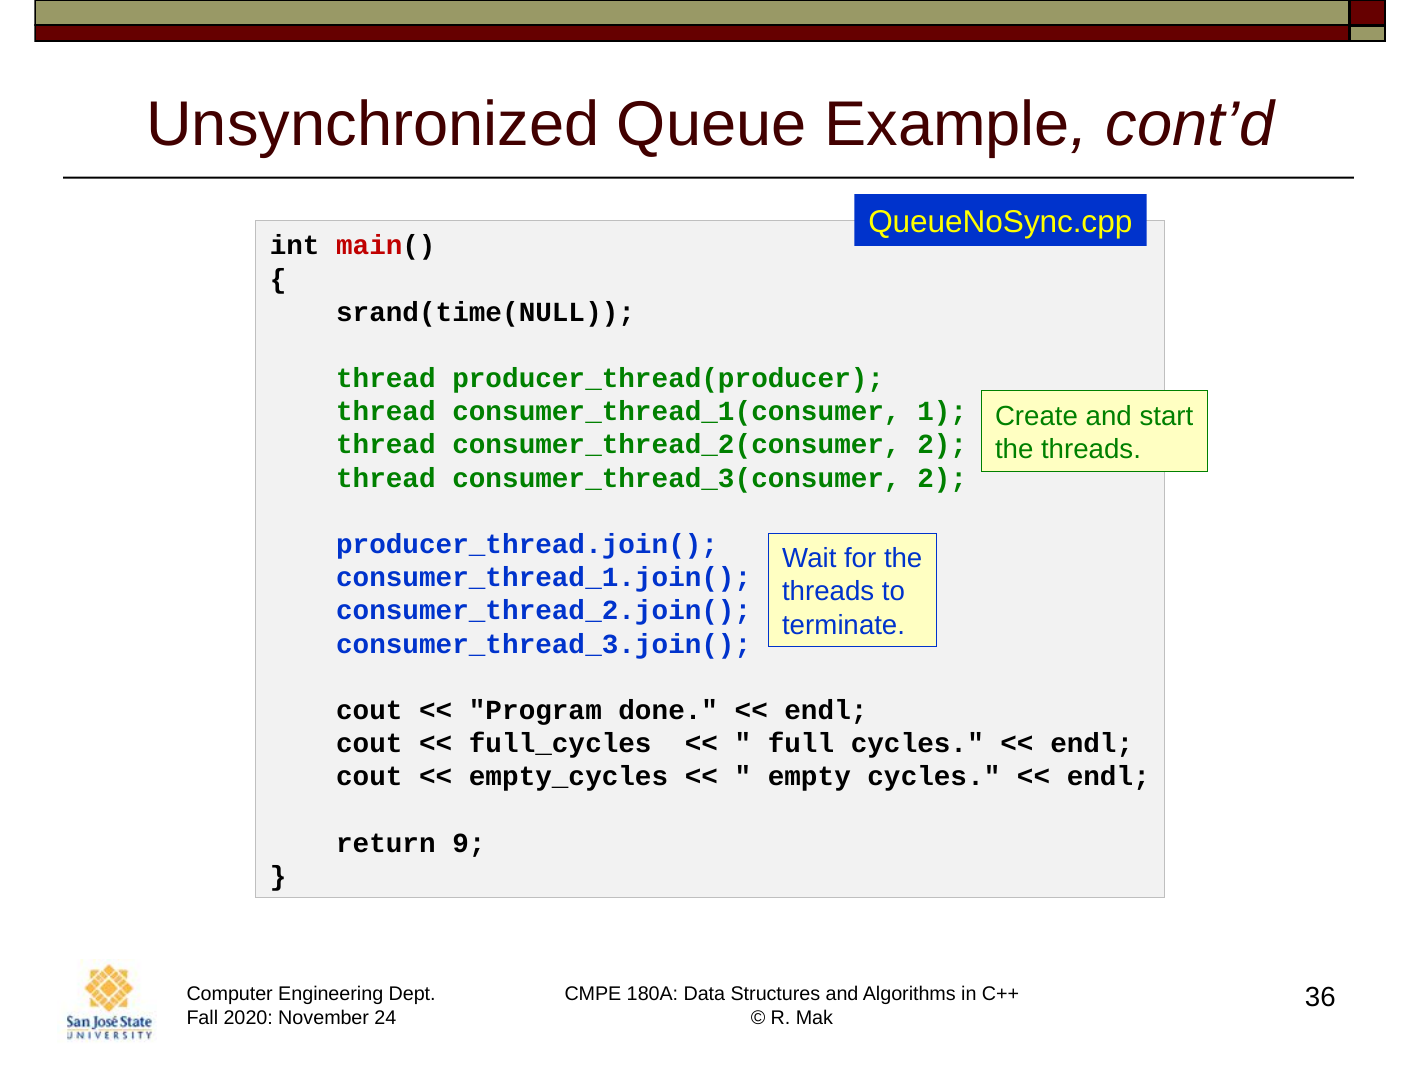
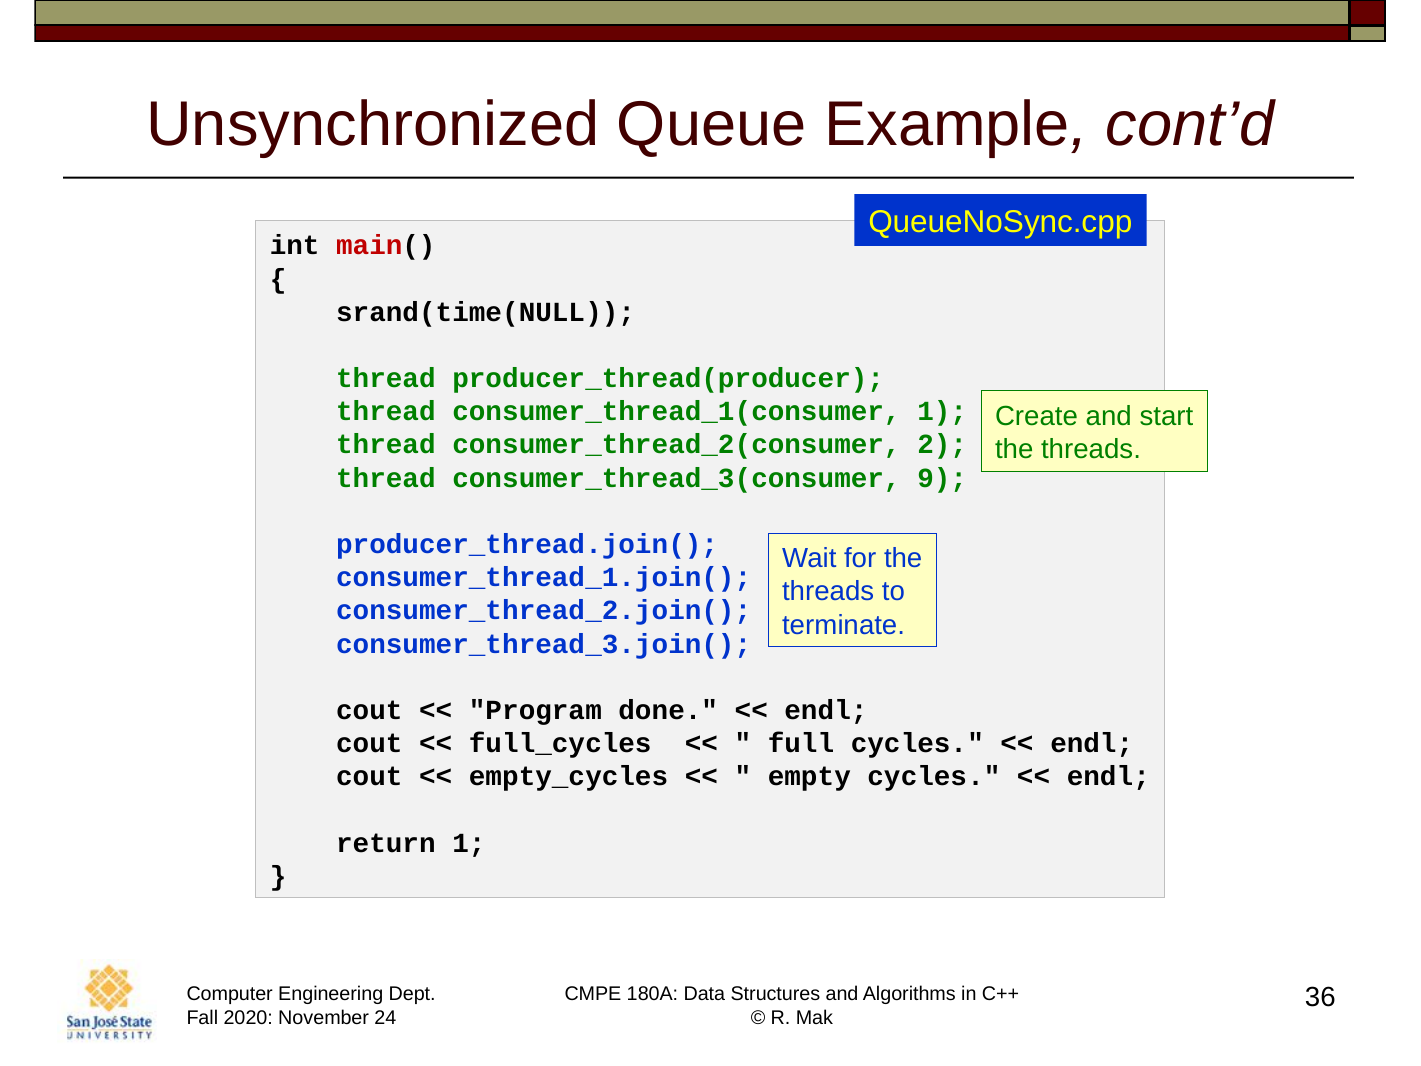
consumer_thread_3(consumer 2: 2 -> 9
return 9: 9 -> 1
